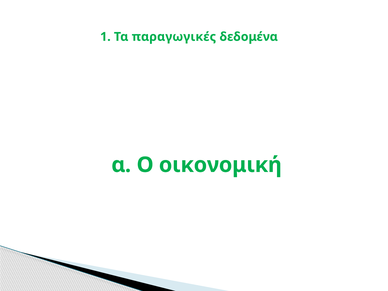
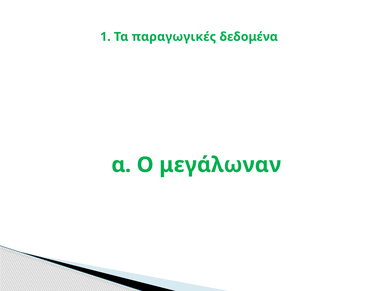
οικονομική: οικονομική -> μεγάλωναν
